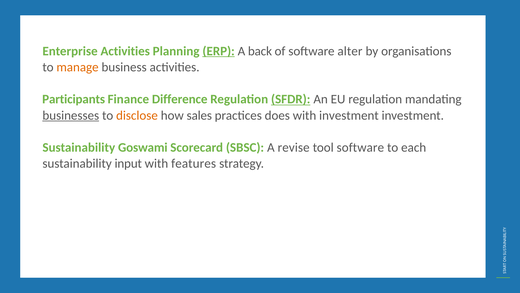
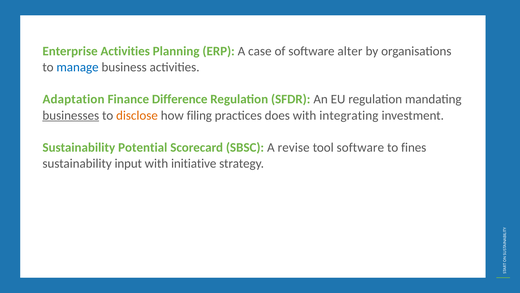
ERP underline: present -> none
back: back -> case
manage colour: orange -> blue
Participants: Participants -> Adaptation
SFDR underline: present -> none
sales: sales -> filing
with investment: investment -> integrating
Goswami: Goswami -> Potential
each: each -> fines
features: features -> initiative
